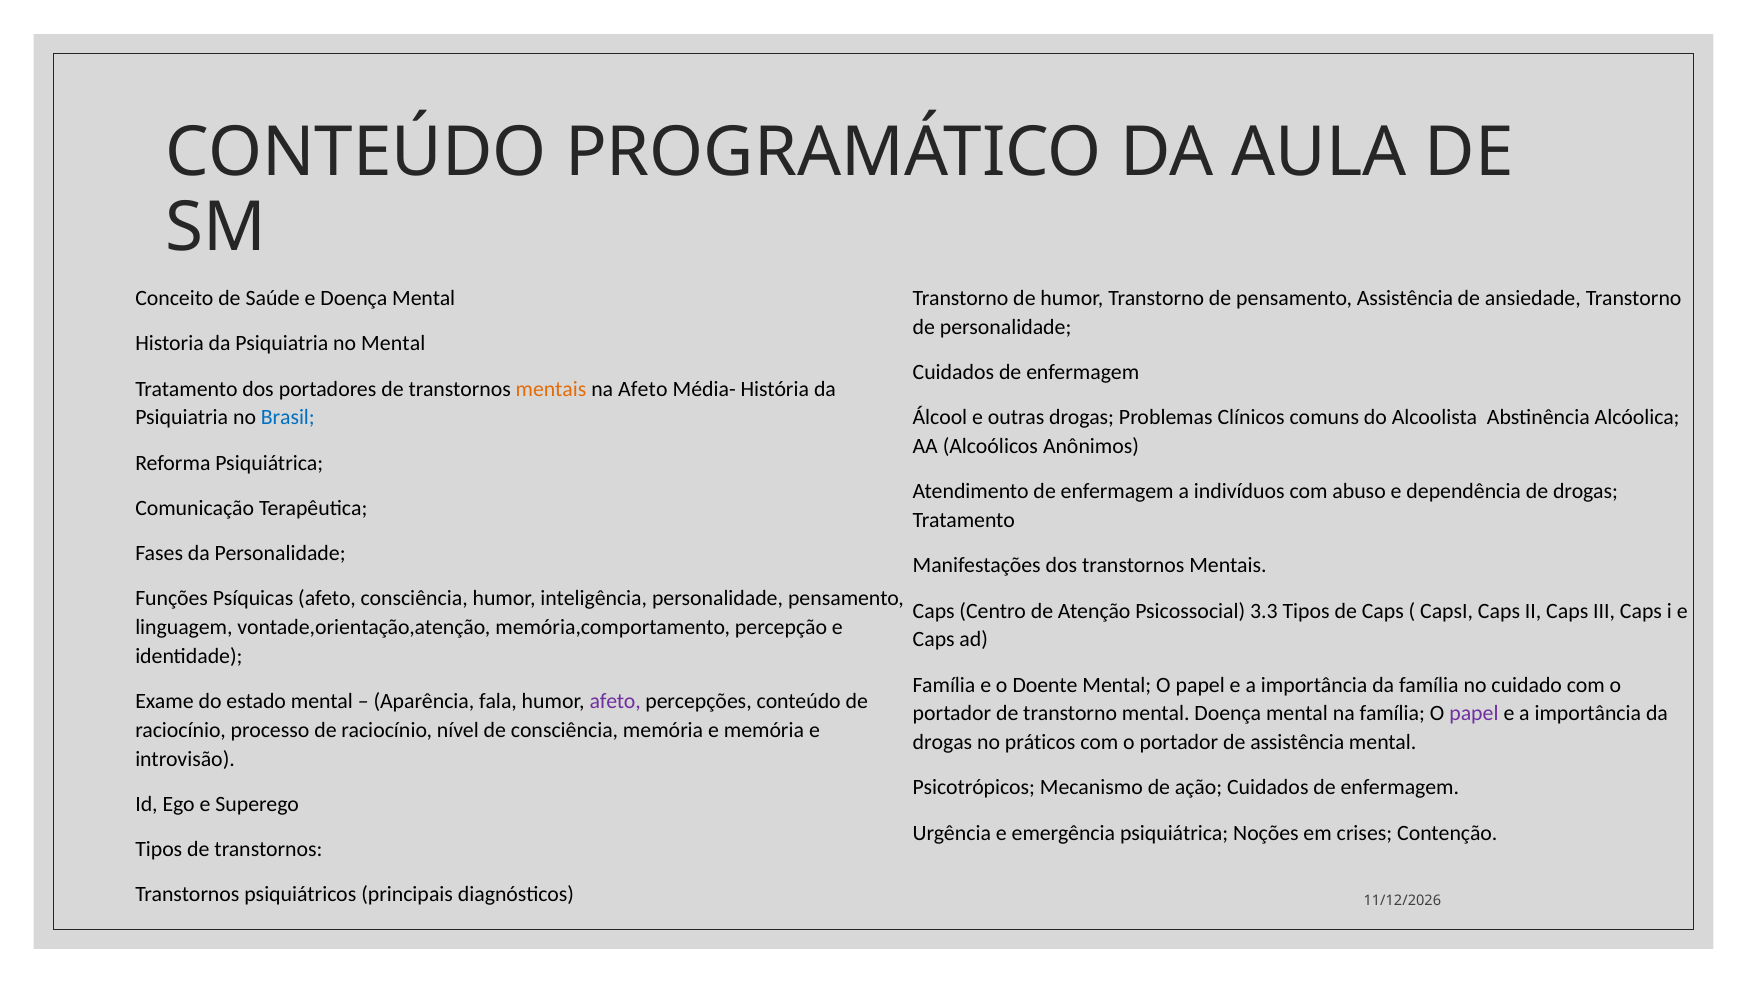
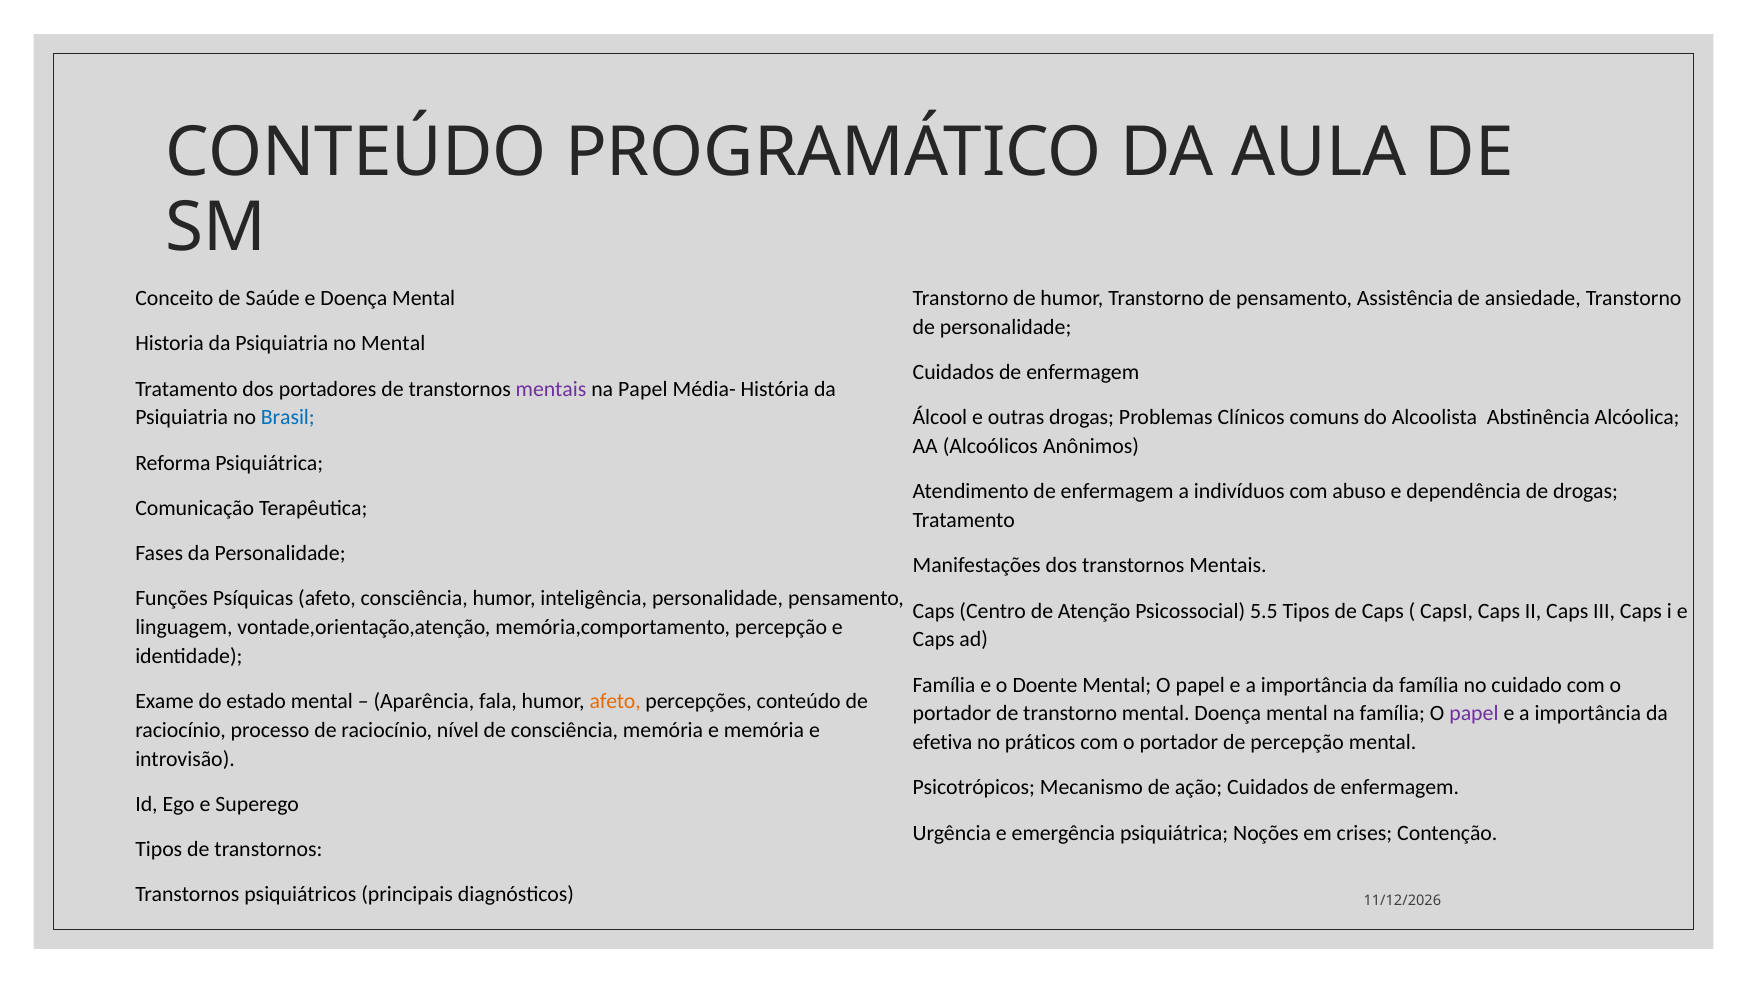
mentais at (551, 389) colour: orange -> purple
na Afeto: Afeto -> Papel
3.3: 3.3 -> 5.5
afeto at (615, 701) colour: purple -> orange
drogas at (942, 742): drogas -> efetiva
de assistência: assistência -> percepção
